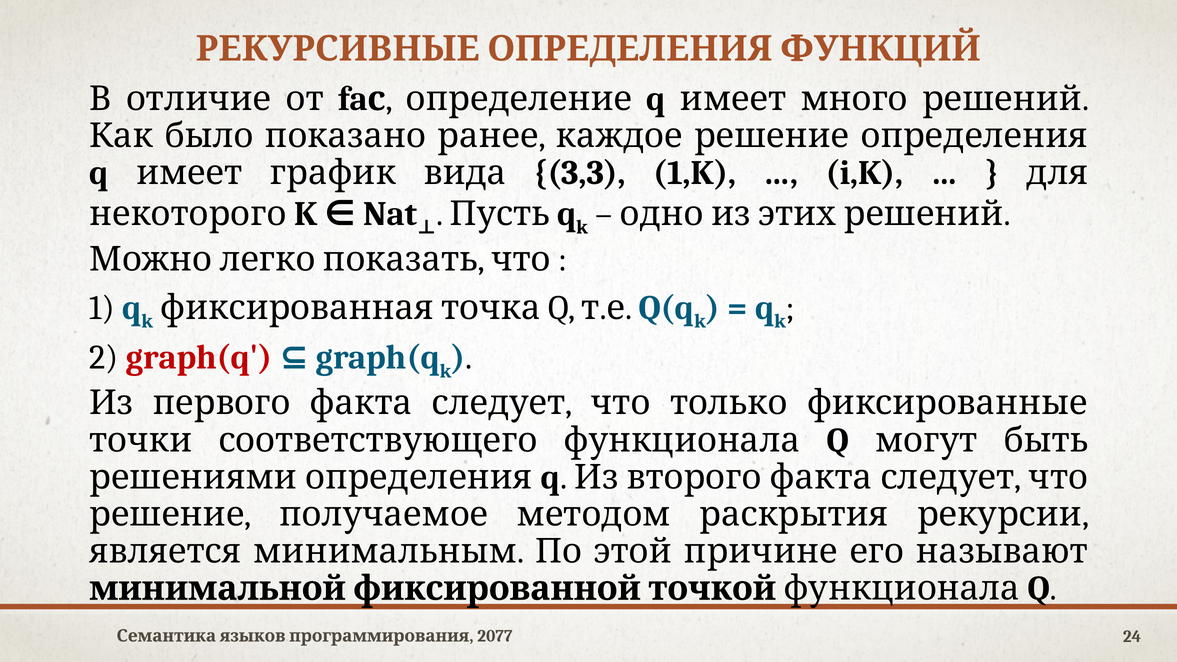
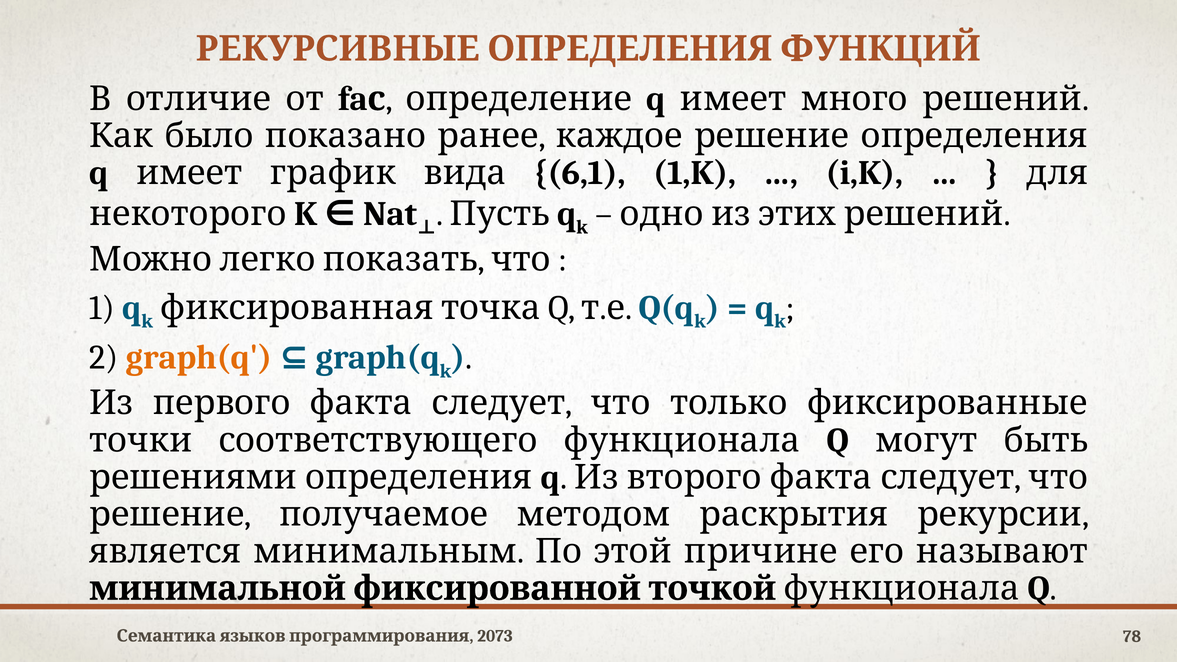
3,3: 3,3 -> 6,1
graph(q at (199, 358) colour: red -> orange
2077: 2077 -> 2073
24: 24 -> 78
